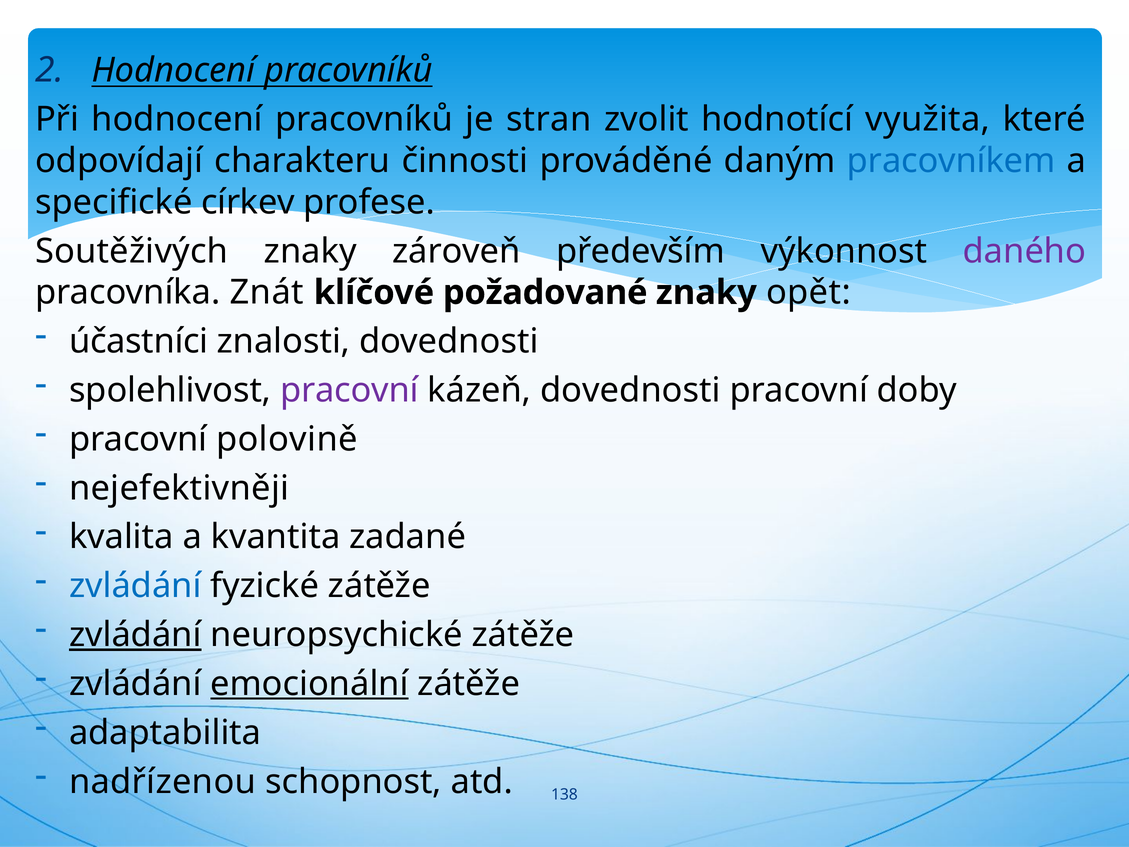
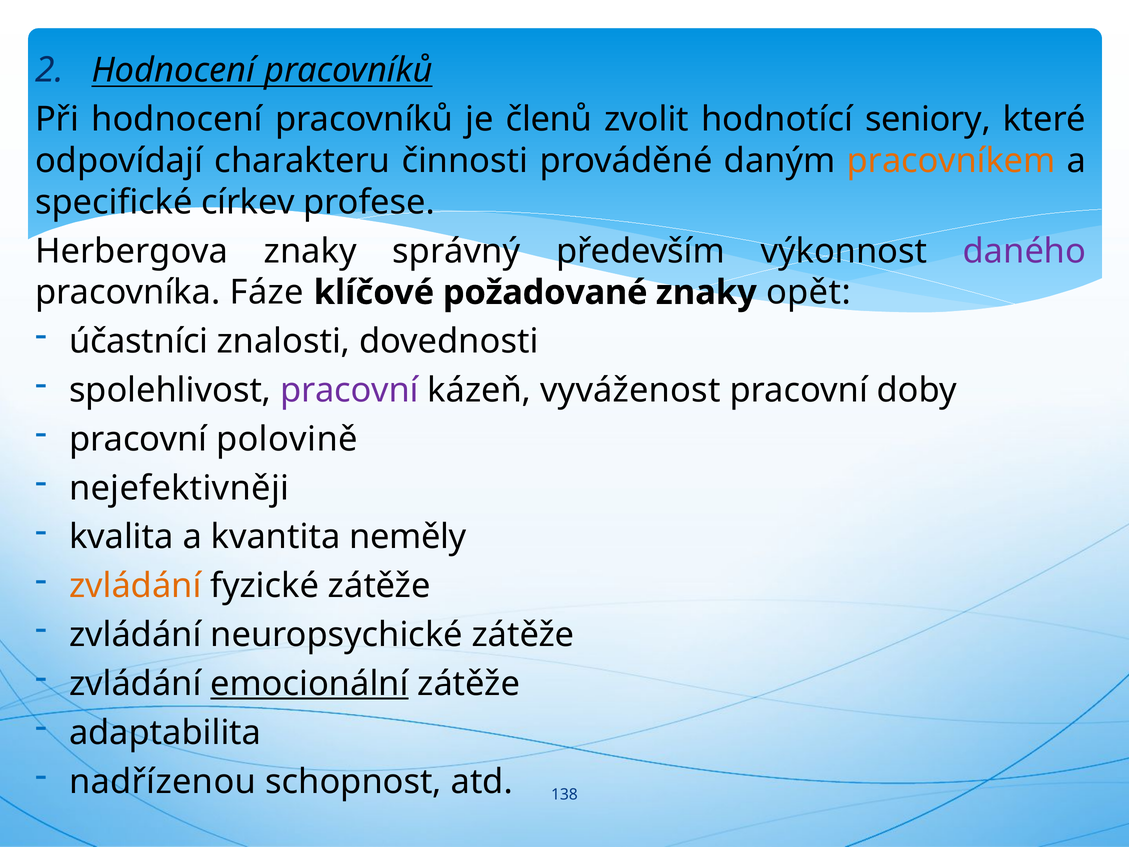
stran: stran -> členů
využita: využita -> seniory
pracovníkem colour: blue -> orange
Soutěživých: Soutěživých -> Herbergova
zároveň: zároveň -> správný
Znát: Znát -> Fáze
kázeň dovednosti: dovednosti -> vyváženost
zadané: zadané -> neměly
zvládání at (135, 586) colour: blue -> orange
zvládání at (135, 635) underline: present -> none
